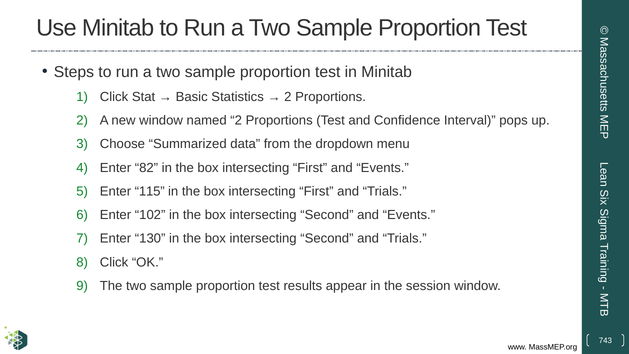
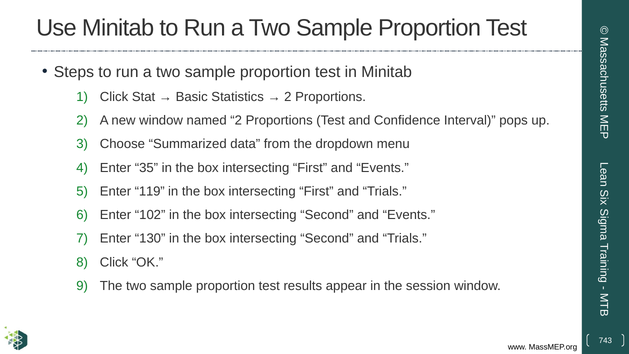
82: 82 -> 35
115: 115 -> 119
